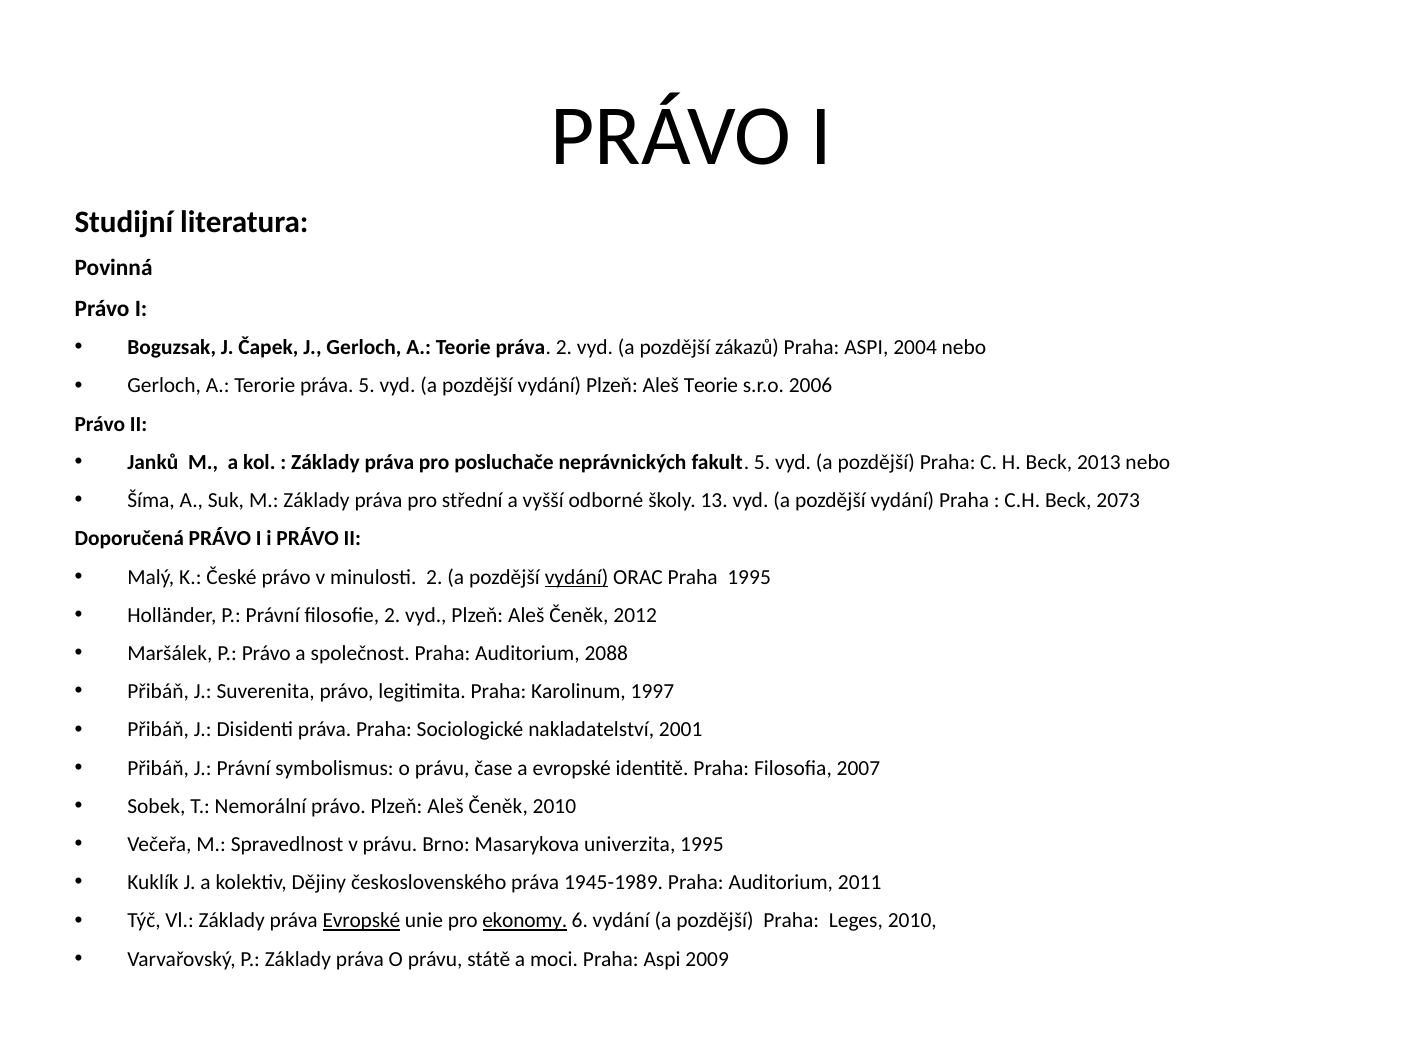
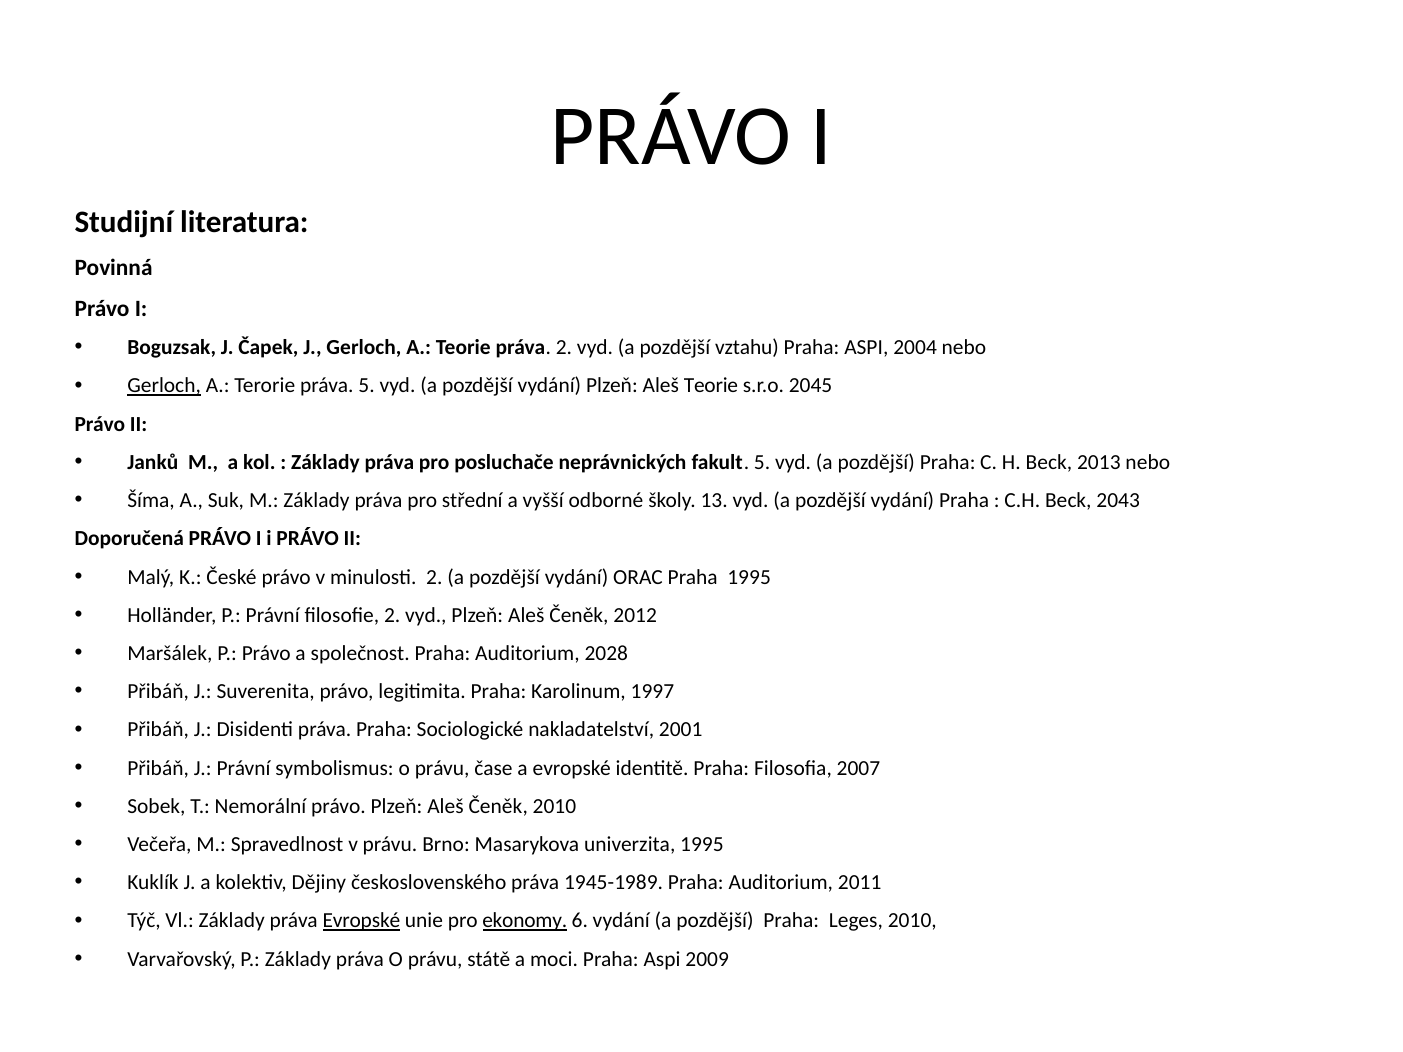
zákazů: zákazů -> vztahu
Gerloch at (164, 386) underline: none -> present
2006: 2006 -> 2045
2073: 2073 -> 2043
vydání at (577, 577) underline: present -> none
2088: 2088 -> 2028
